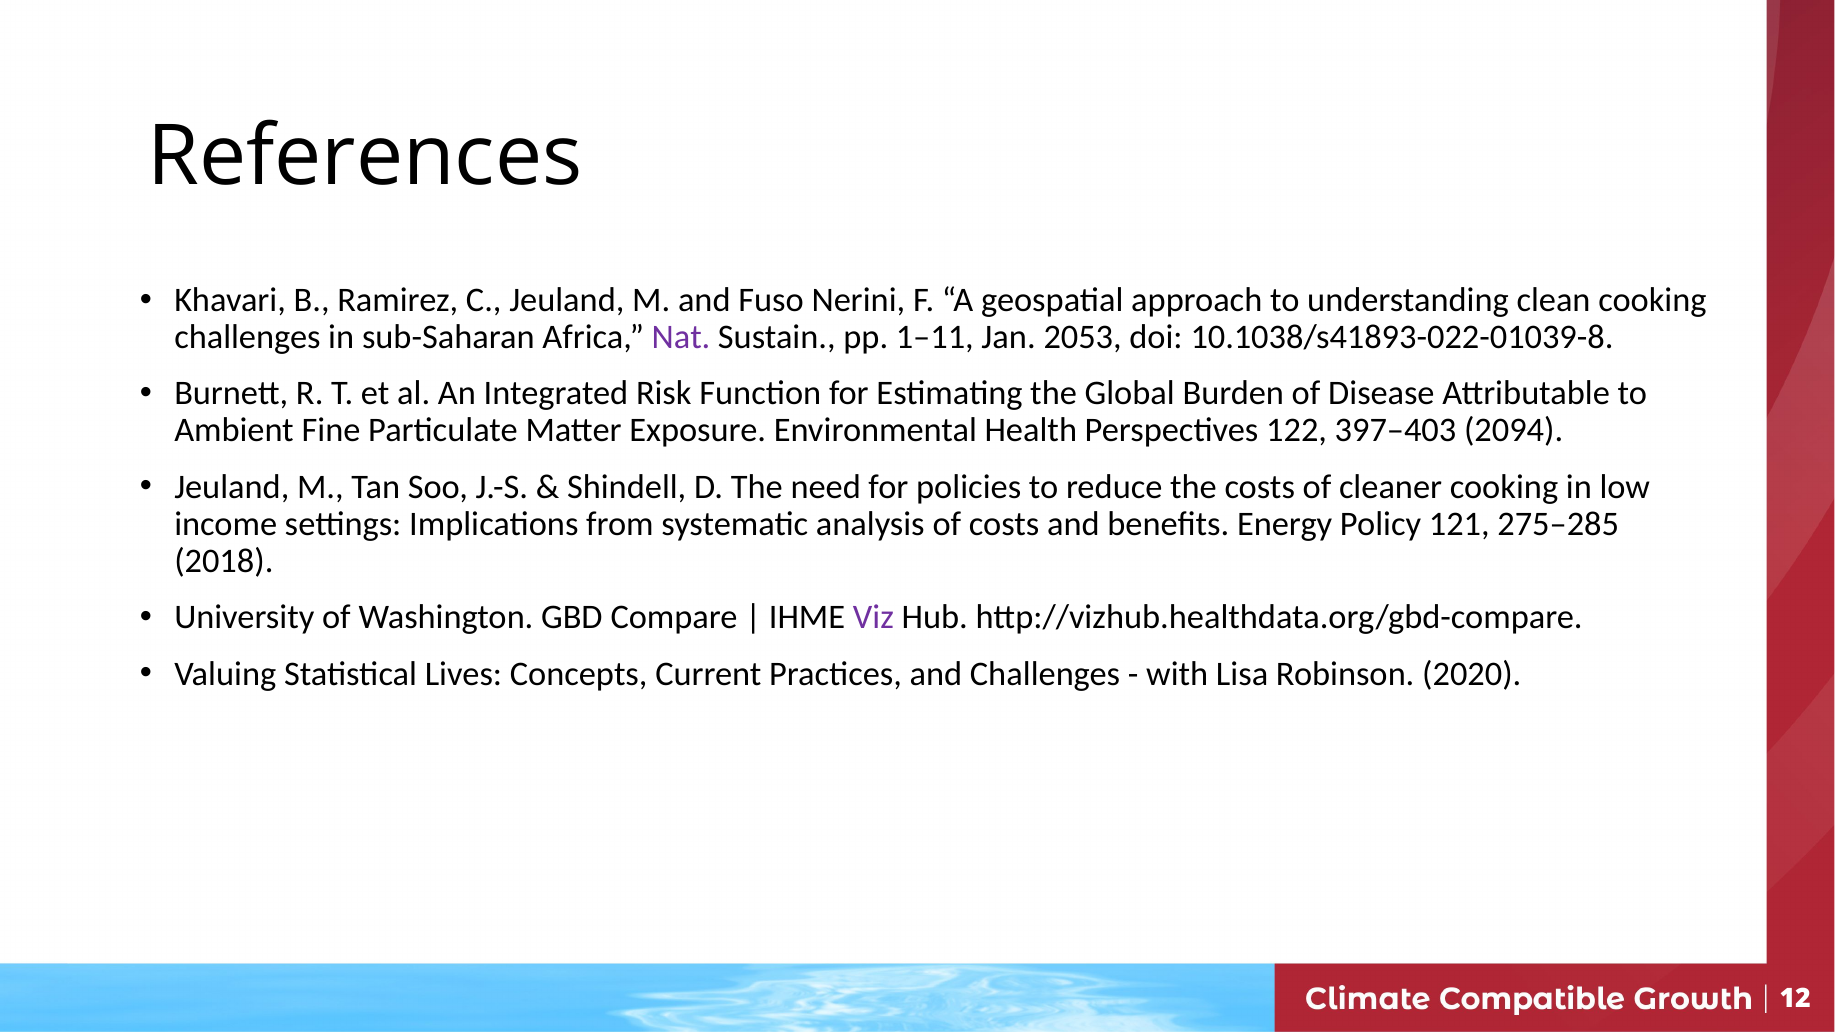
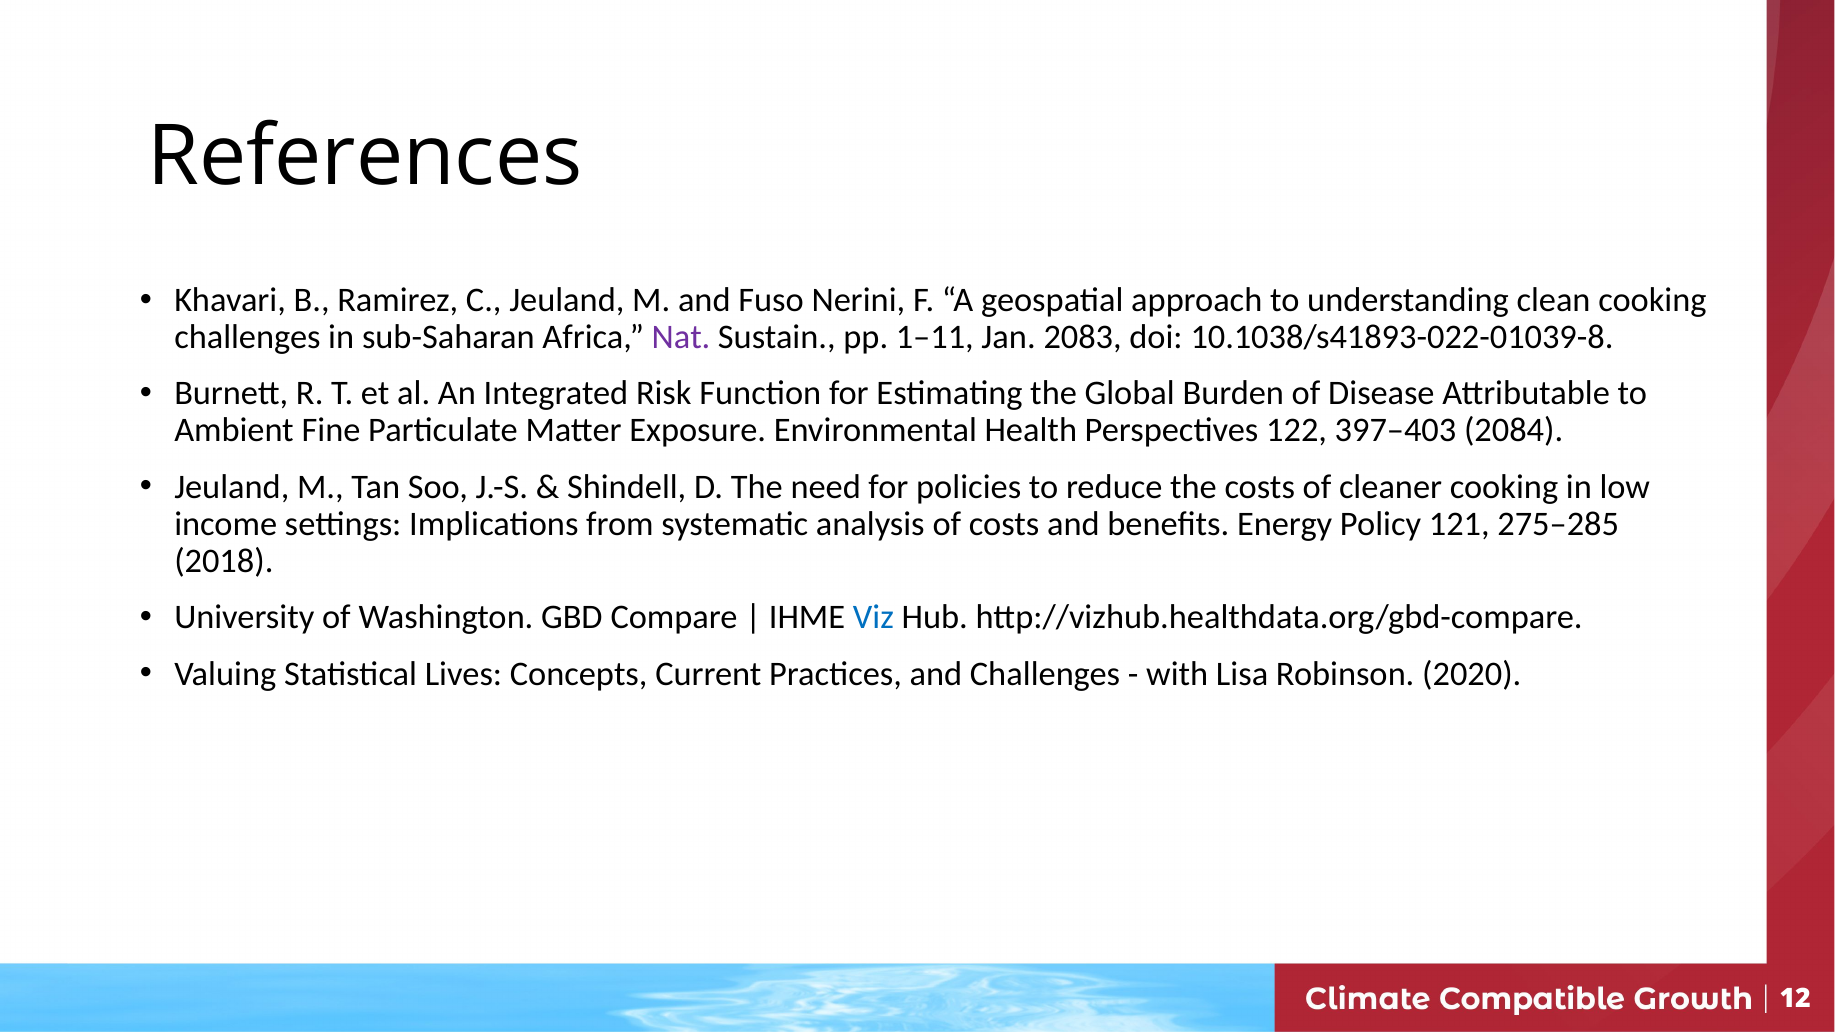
2053: 2053 -> 2083
2094: 2094 -> 2084
Viz colour: purple -> blue
